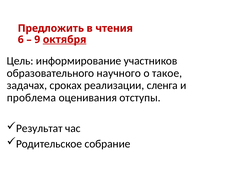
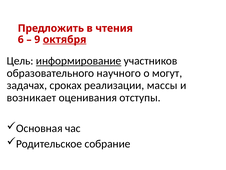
информирование underline: none -> present
такое: такое -> могут
сленга: сленга -> массы
проблема: проблема -> возникает
Результат: Результат -> Основная
